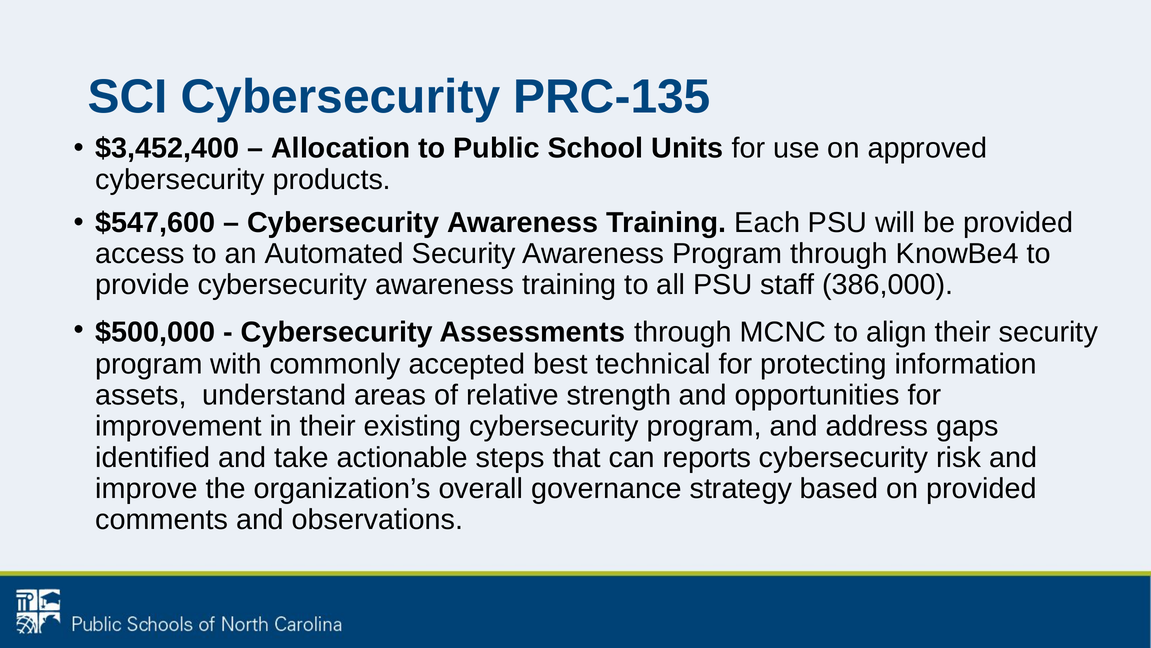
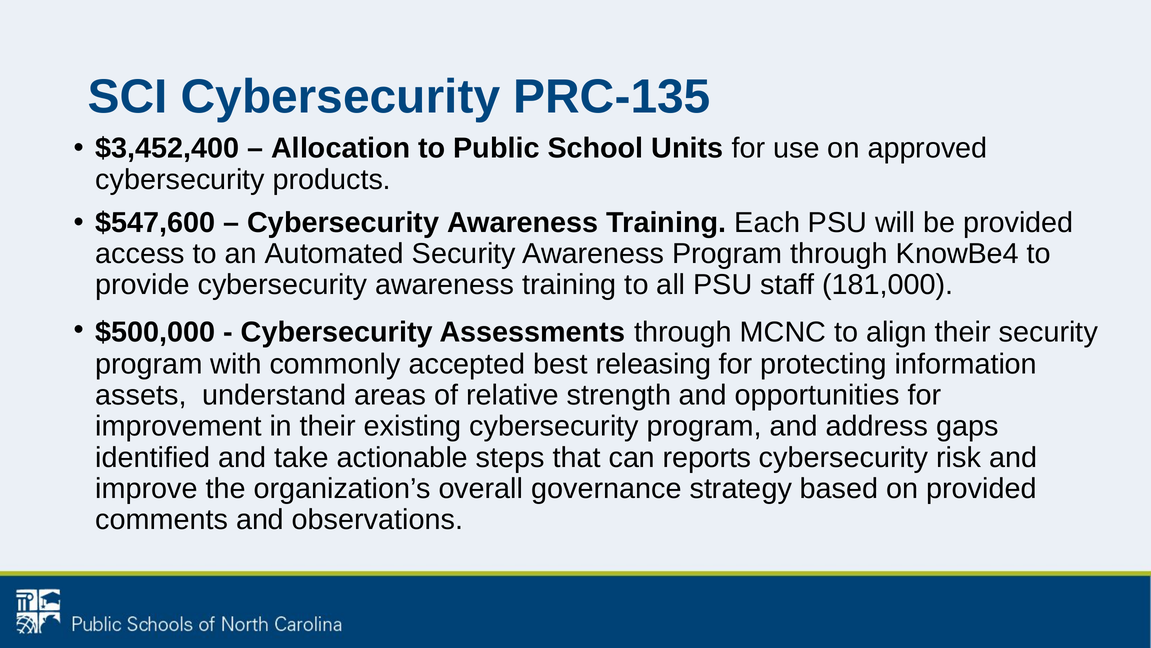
386,000: 386,000 -> 181,000
technical: technical -> releasing
